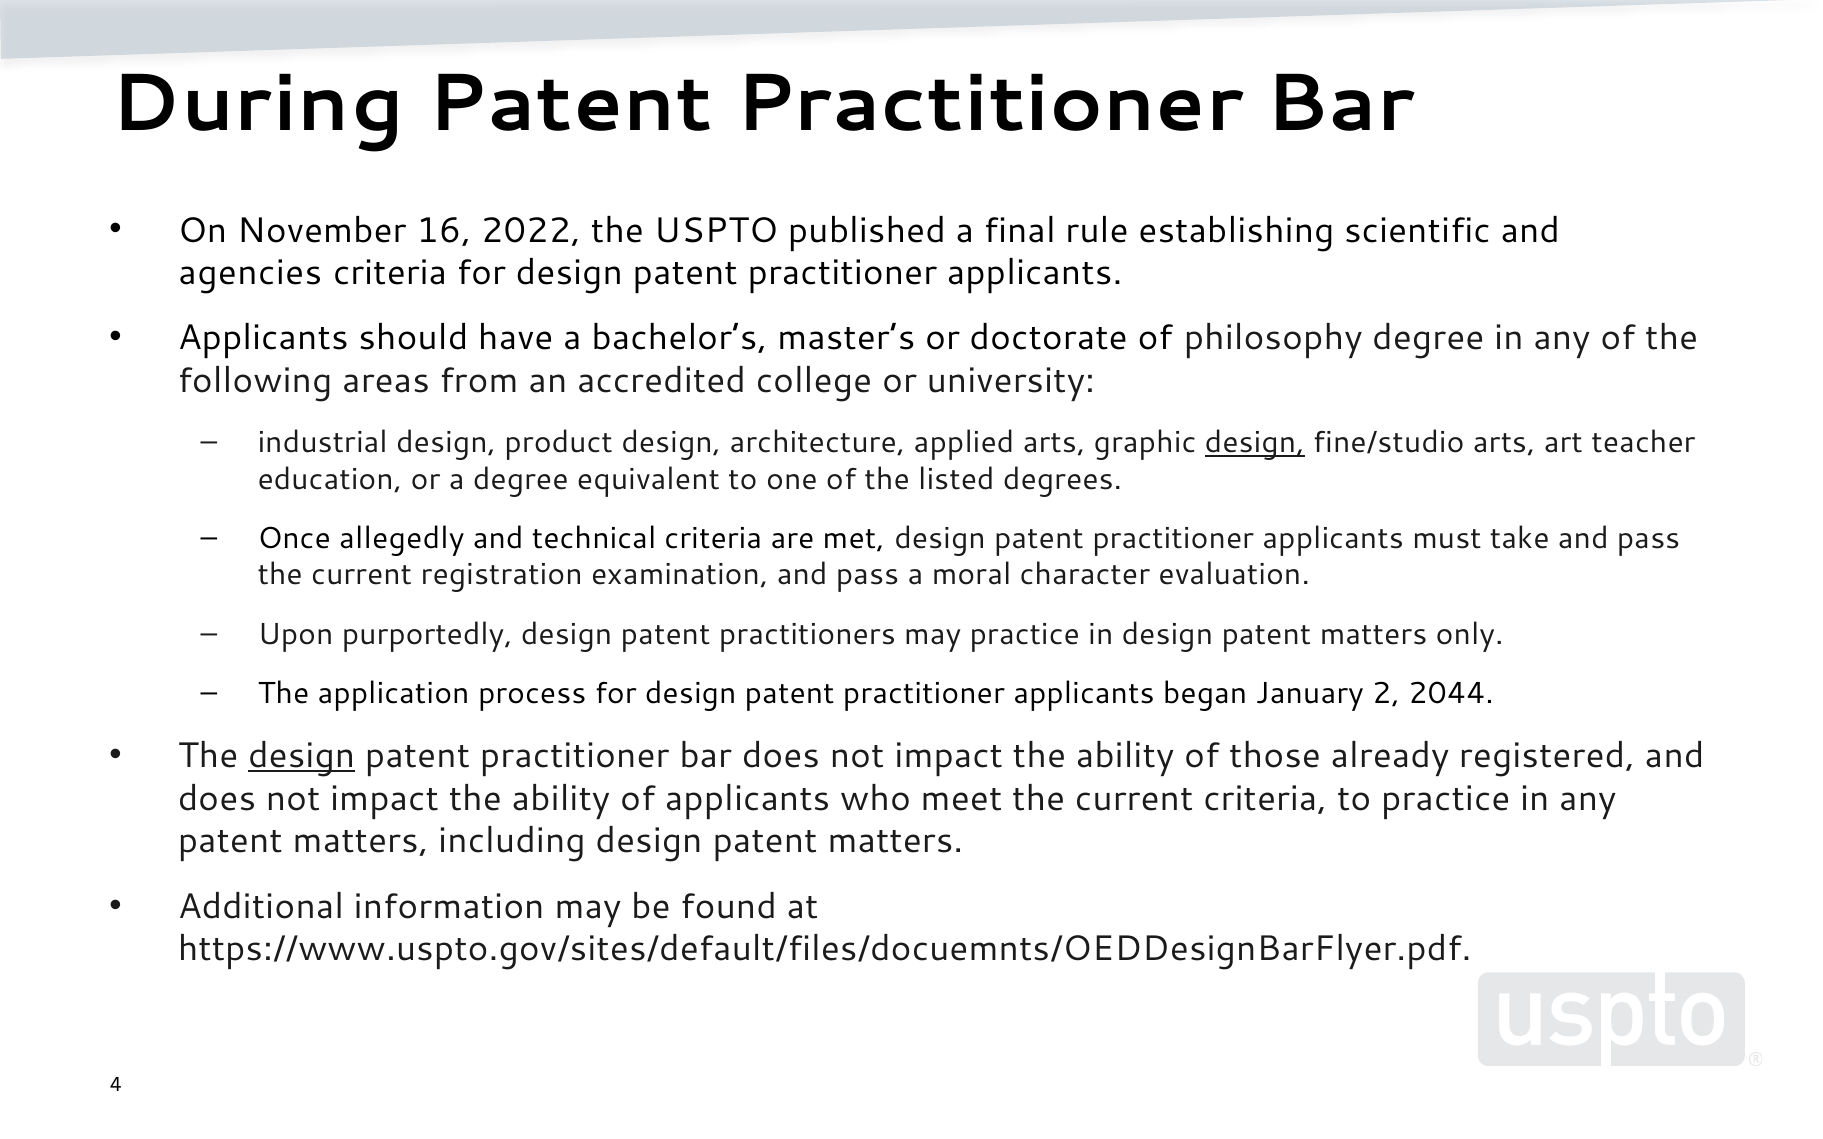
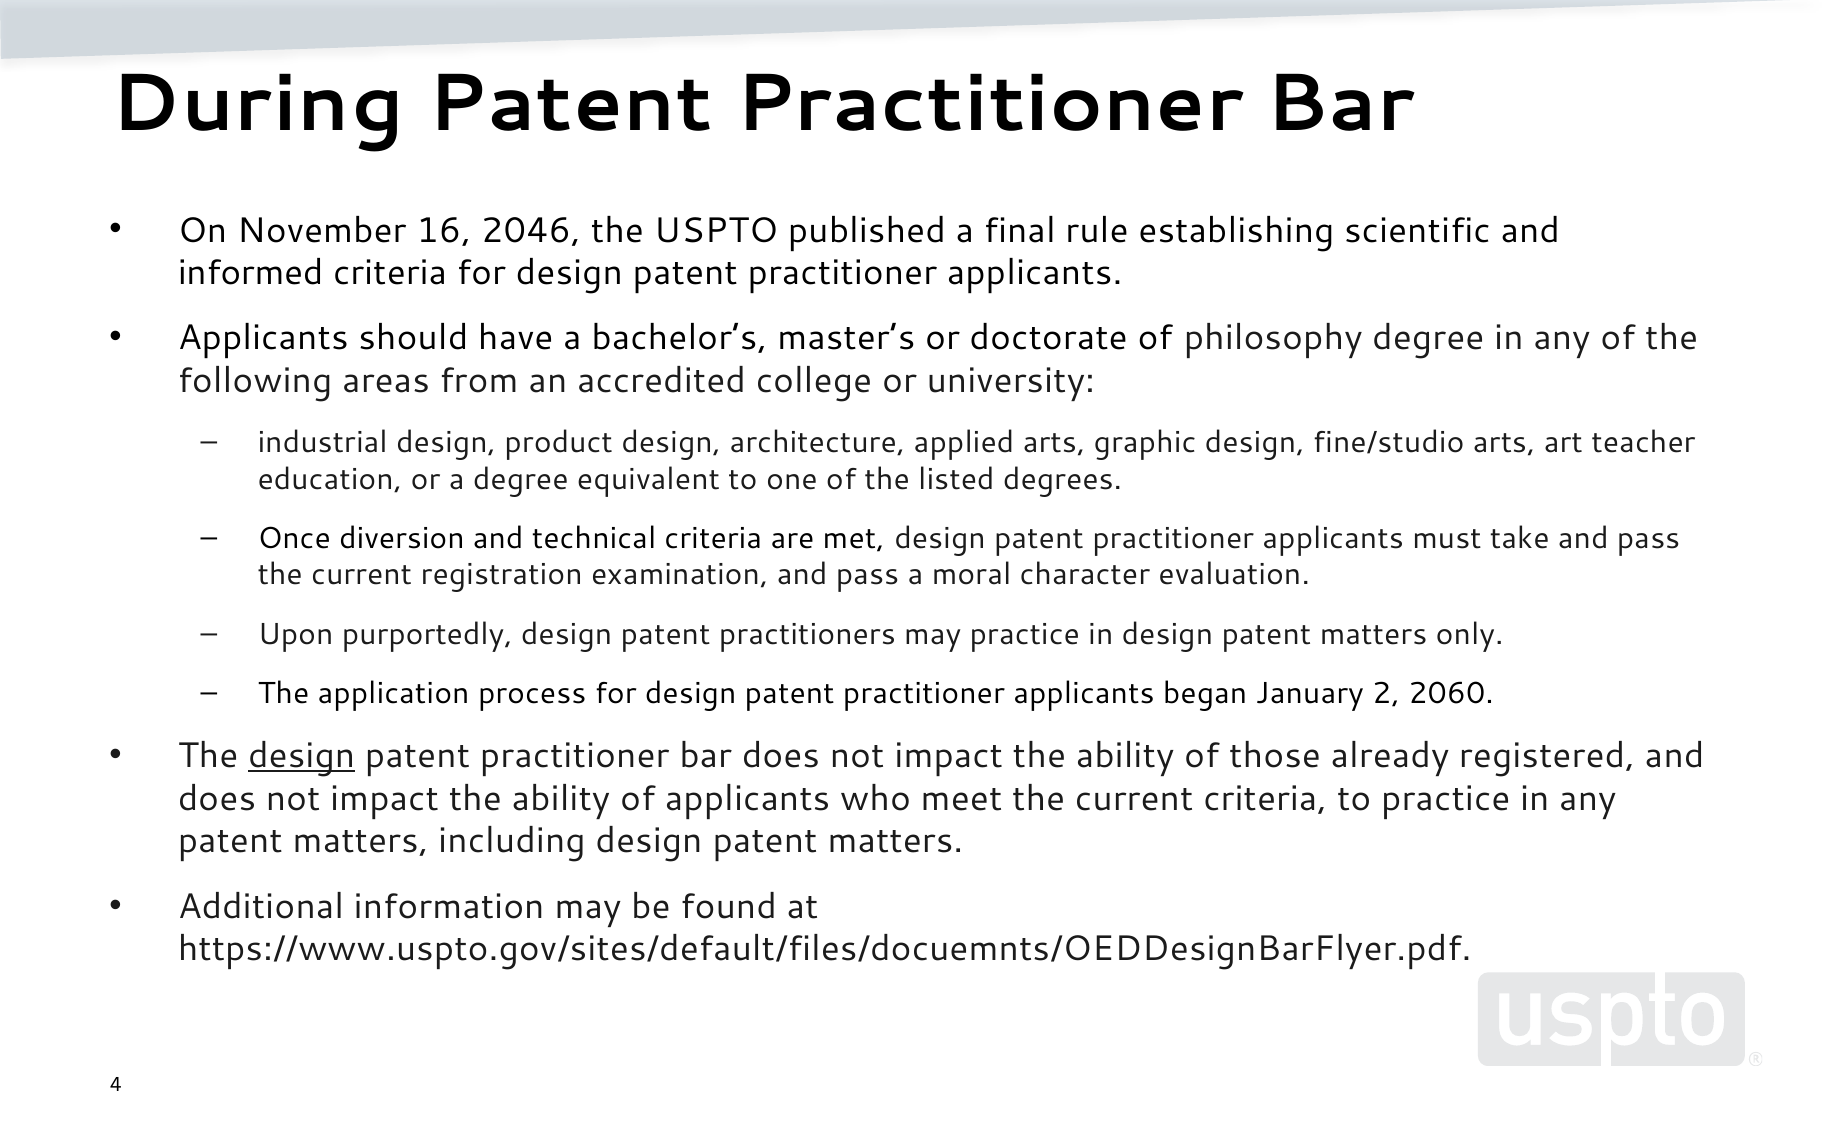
2022: 2022 -> 2046
agencies: agencies -> informed
design at (1255, 443) underline: present -> none
allegedly: allegedly -> diversion
2044: 2044 -> 2060
